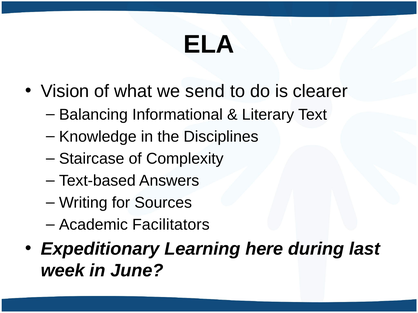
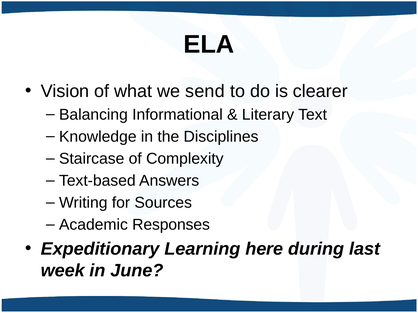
Facilitators: Facilitators -> Responses
